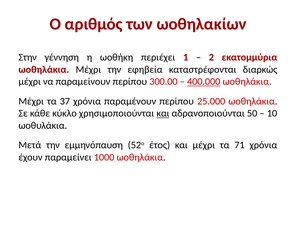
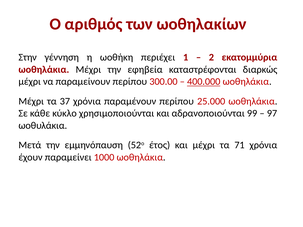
και at (163, 113) underline: present -> none
50: 50 -> 99
10: 10 -> 97
